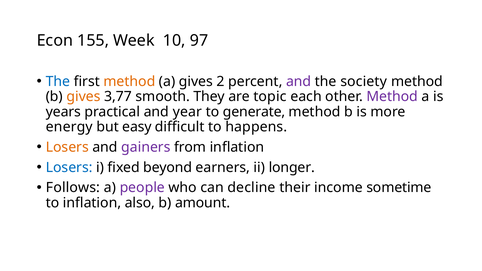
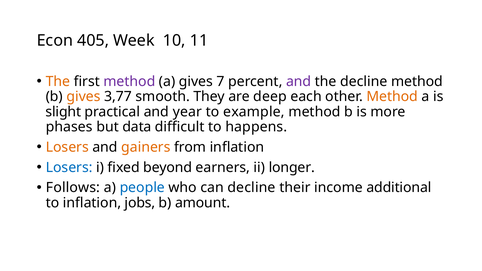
155: 155 -> 405
97: 97 -> 11
The at (58, 81) colour: blue -> orange
method at (129, 81) colour: orange -> purple
2: 2 -> 7
the society: society -> decline
topic: topic -> deep
Method at (392, 97) colour: purple -> orange
years: years -> slight
generate: generate -> example
energy: energy -> phases
easy: easy -> data
gainers colour: purple -> orange
people colour: purple -> blue
sometime: sometime -> additional
also: also -> jobs
